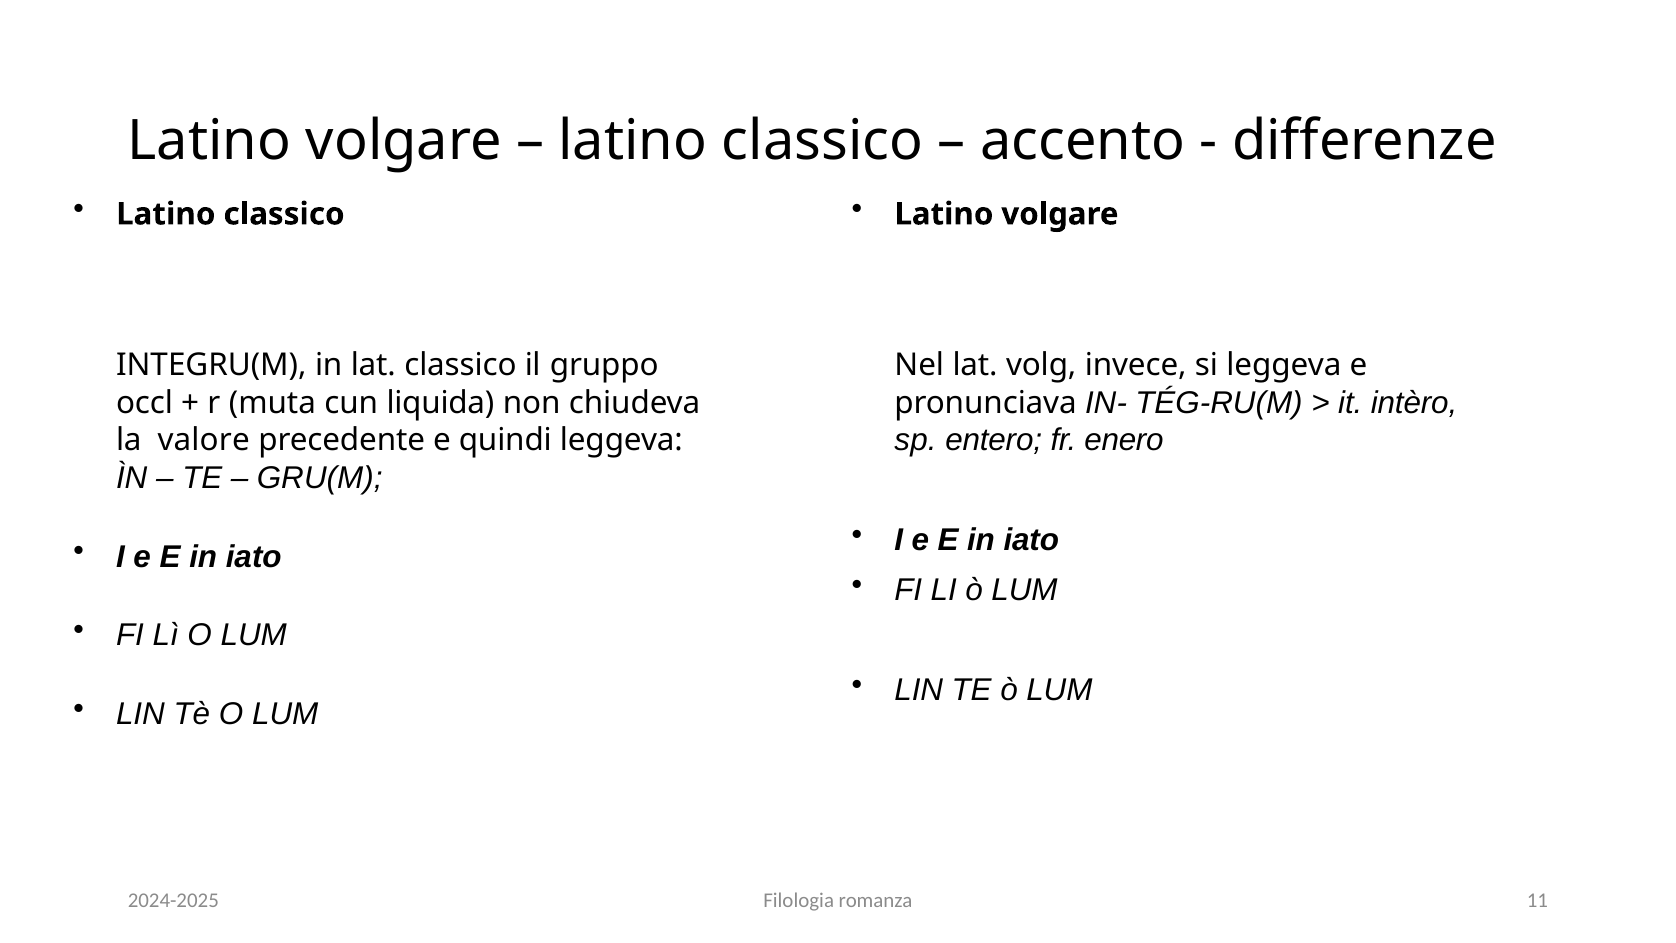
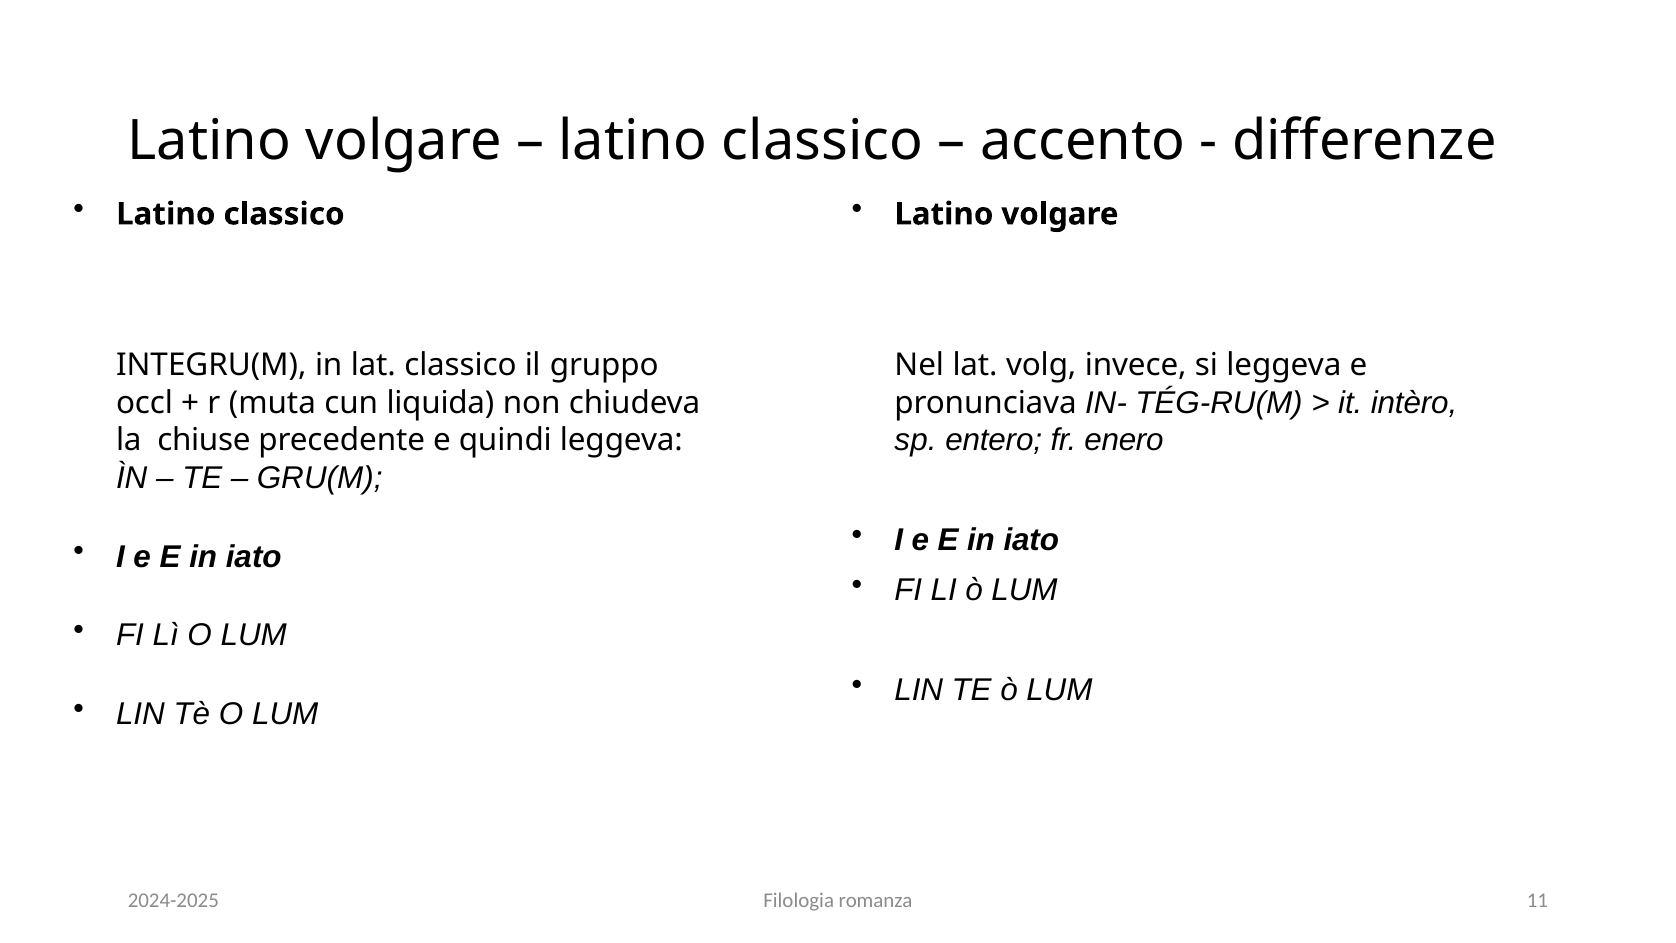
valore: valore -> chiuse
